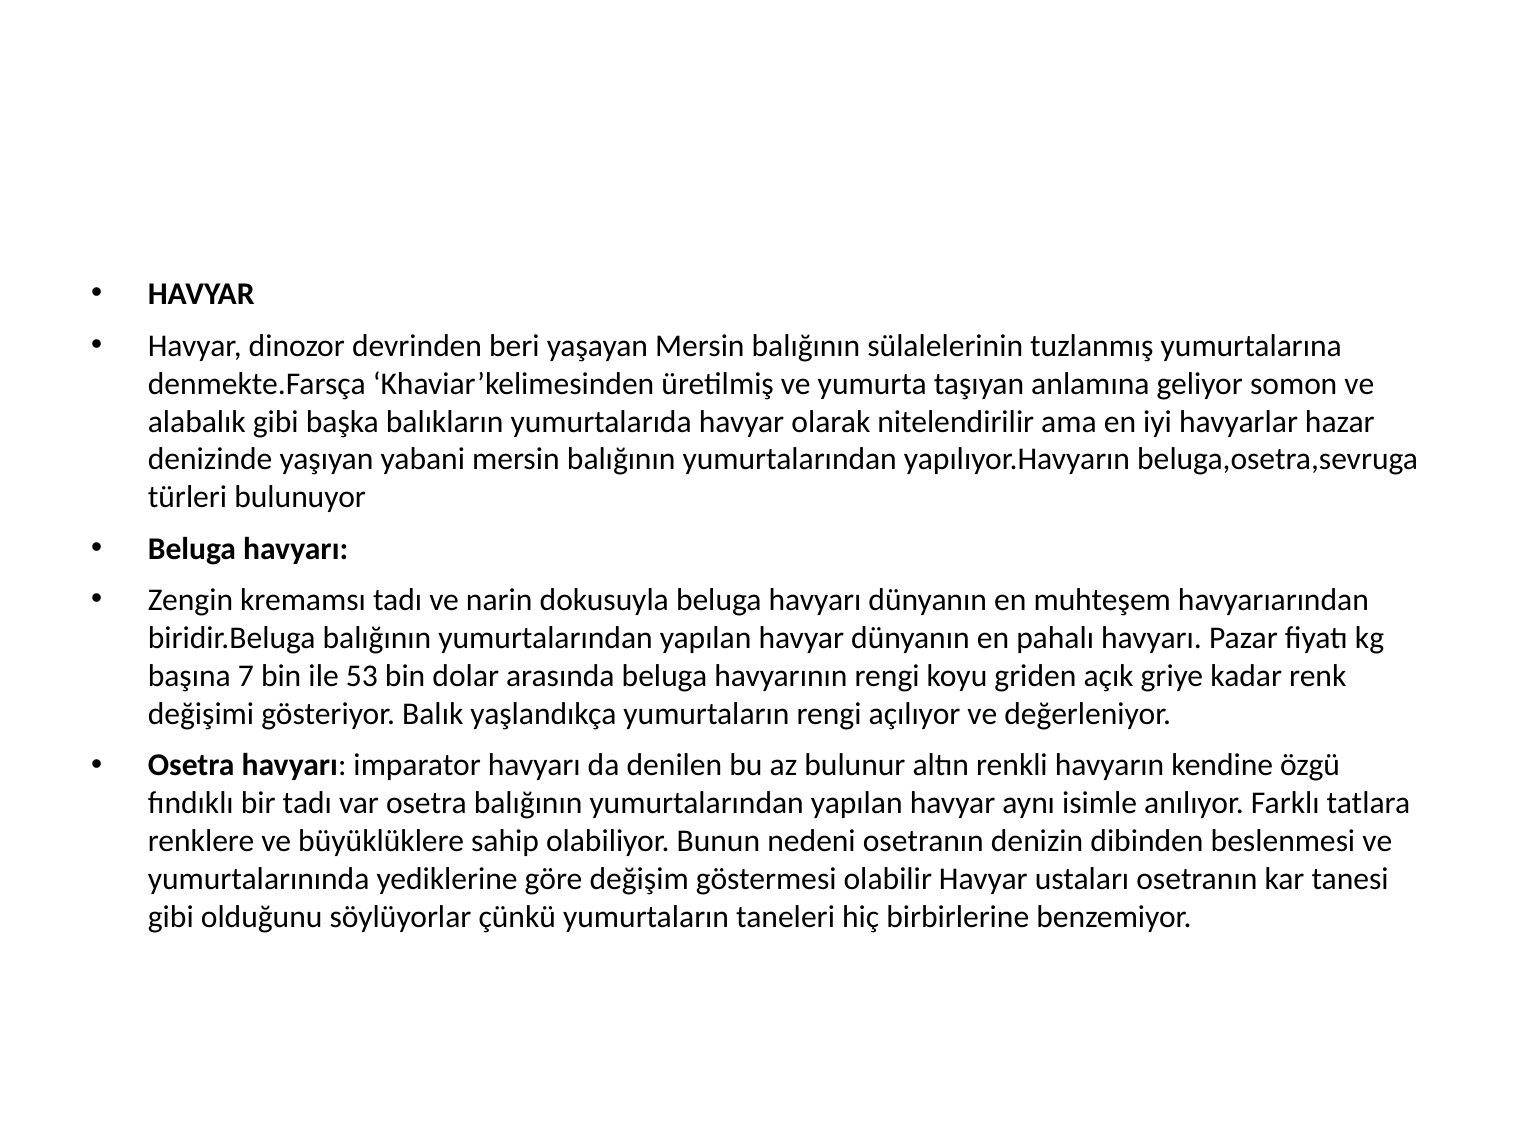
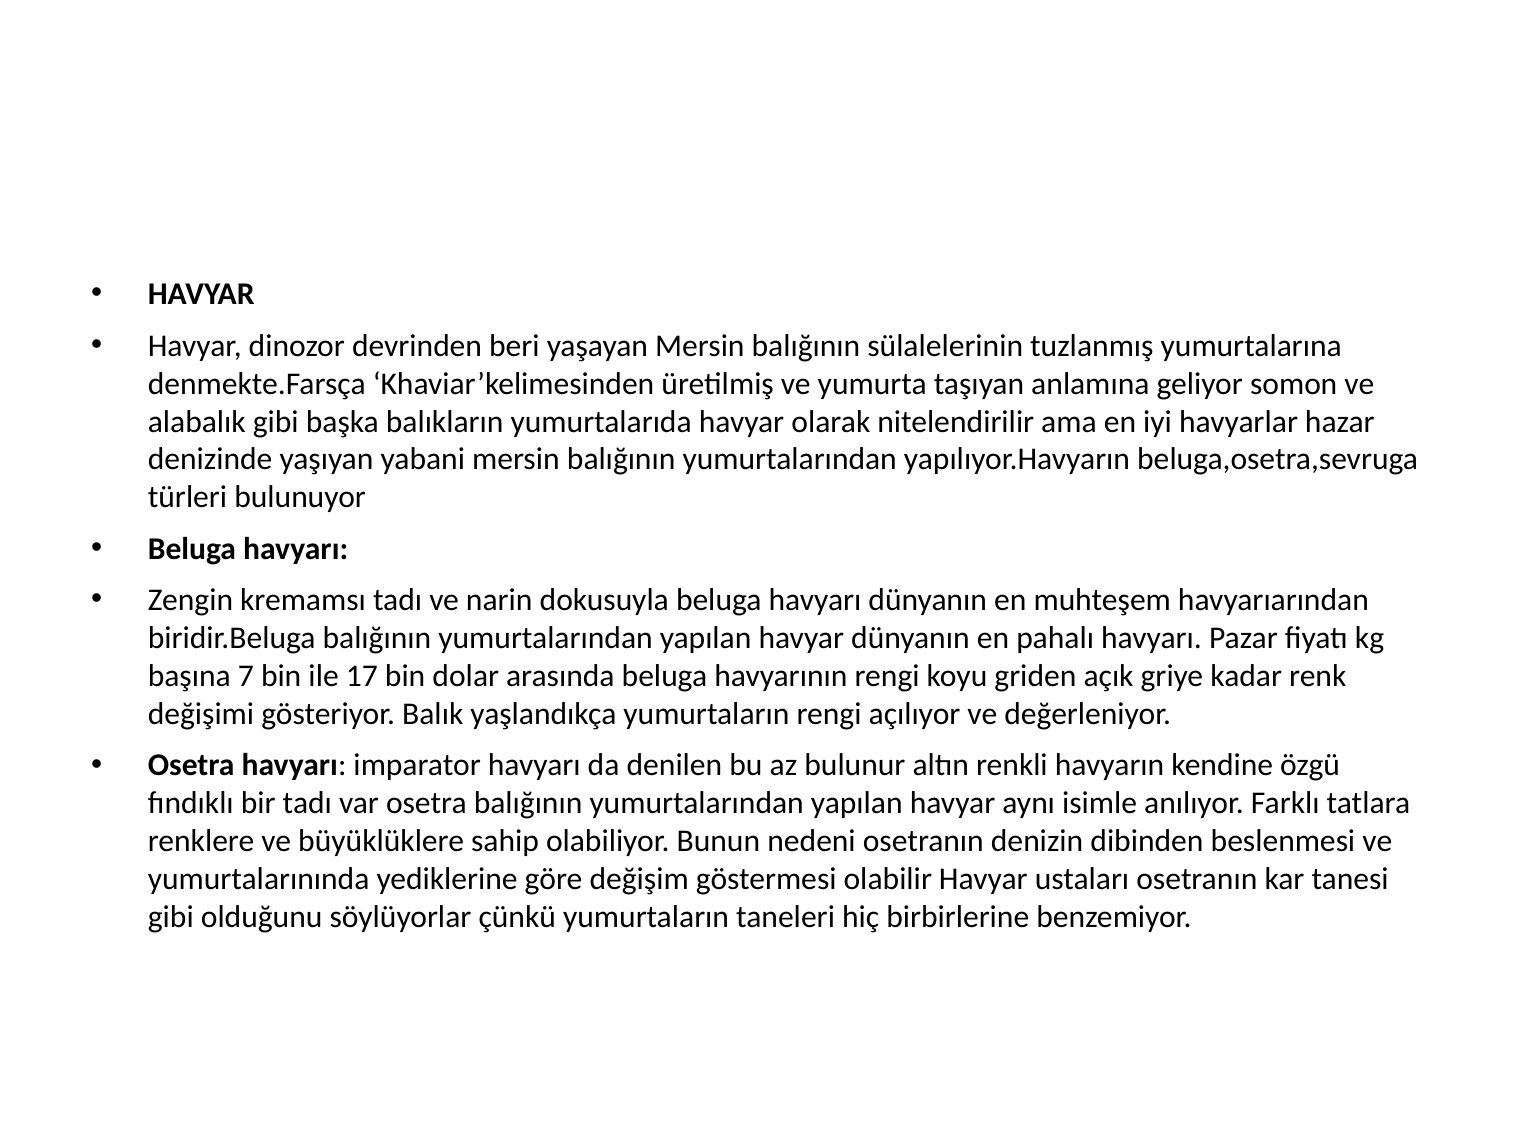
53: 53 -> 17
